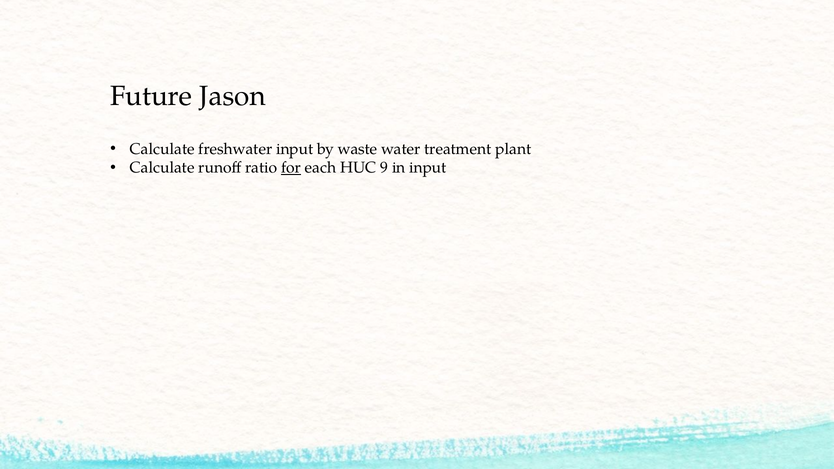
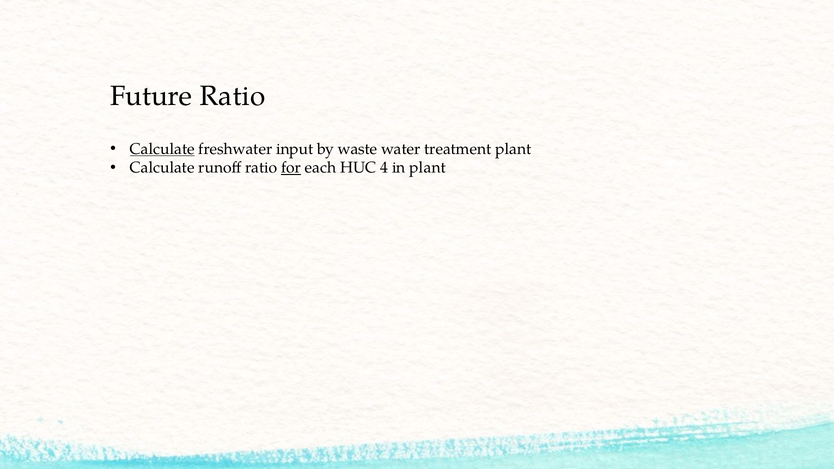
Future Jason: Jason -> Ratio
Calculate at (162, 149) underline: none -> present
9: 9 -> 4
in input: input -> plant
